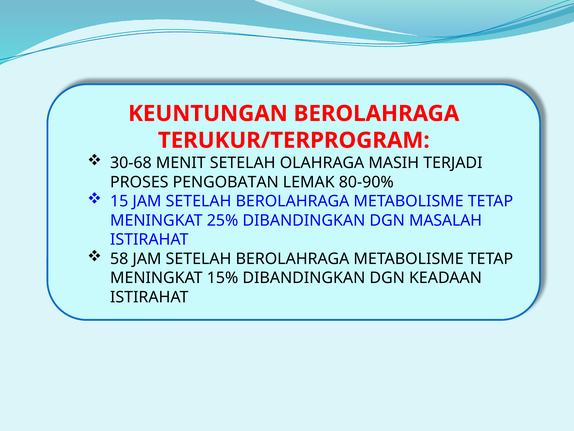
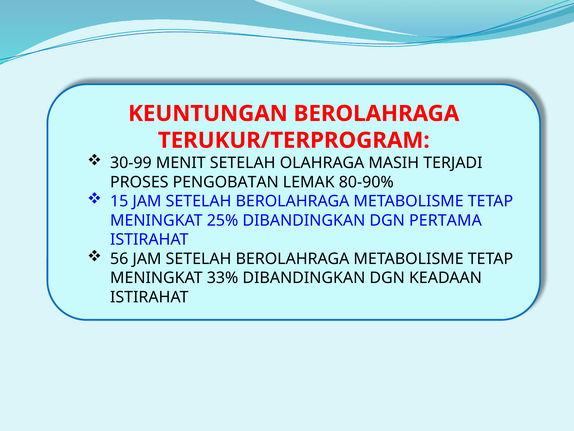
30-68: 30-68 -> 30-99
MASALAH: MASALAH -> PERTAMA
58: 58 -> 56
15%: 15% -> 33%
